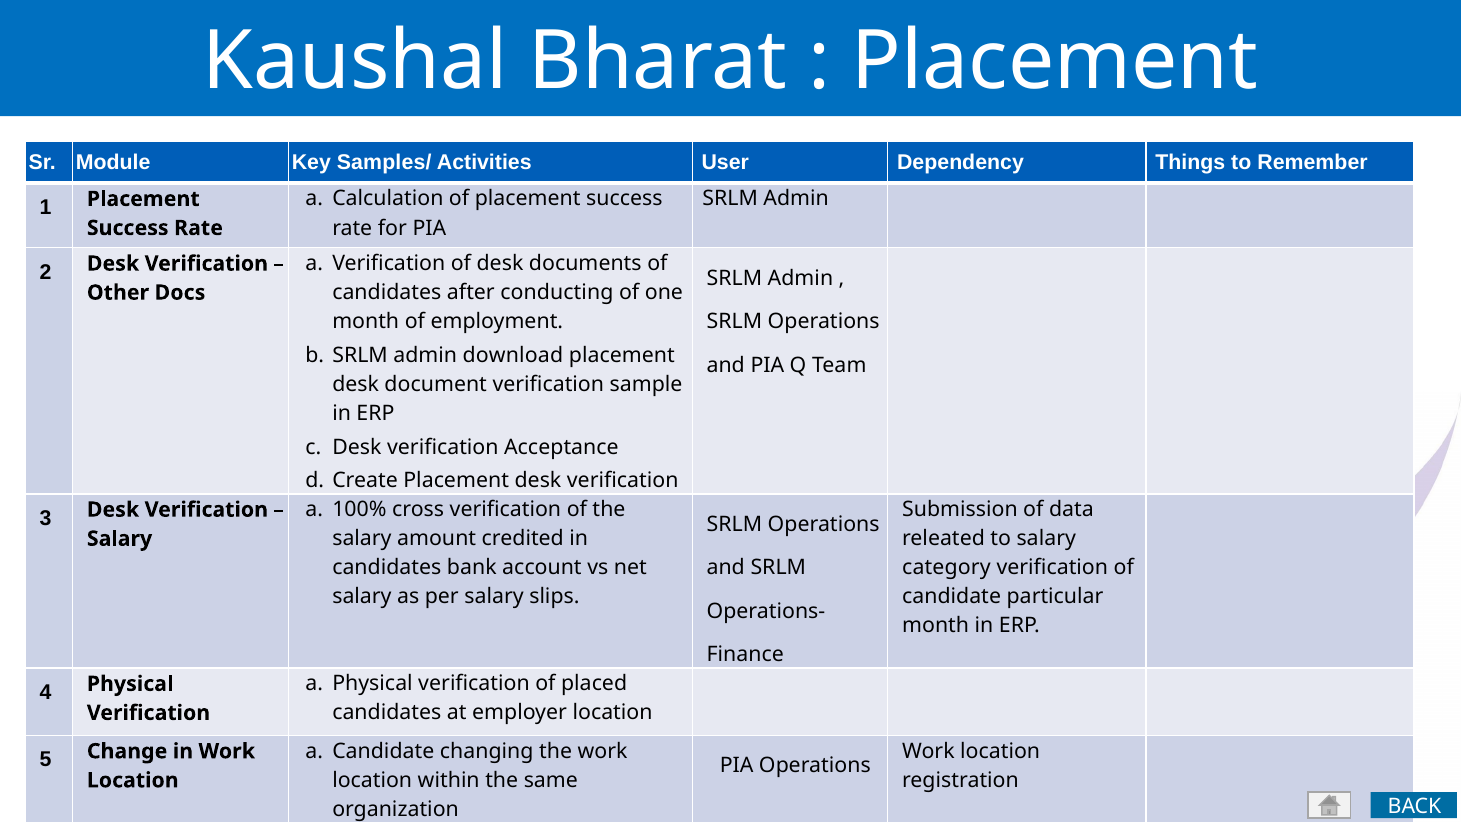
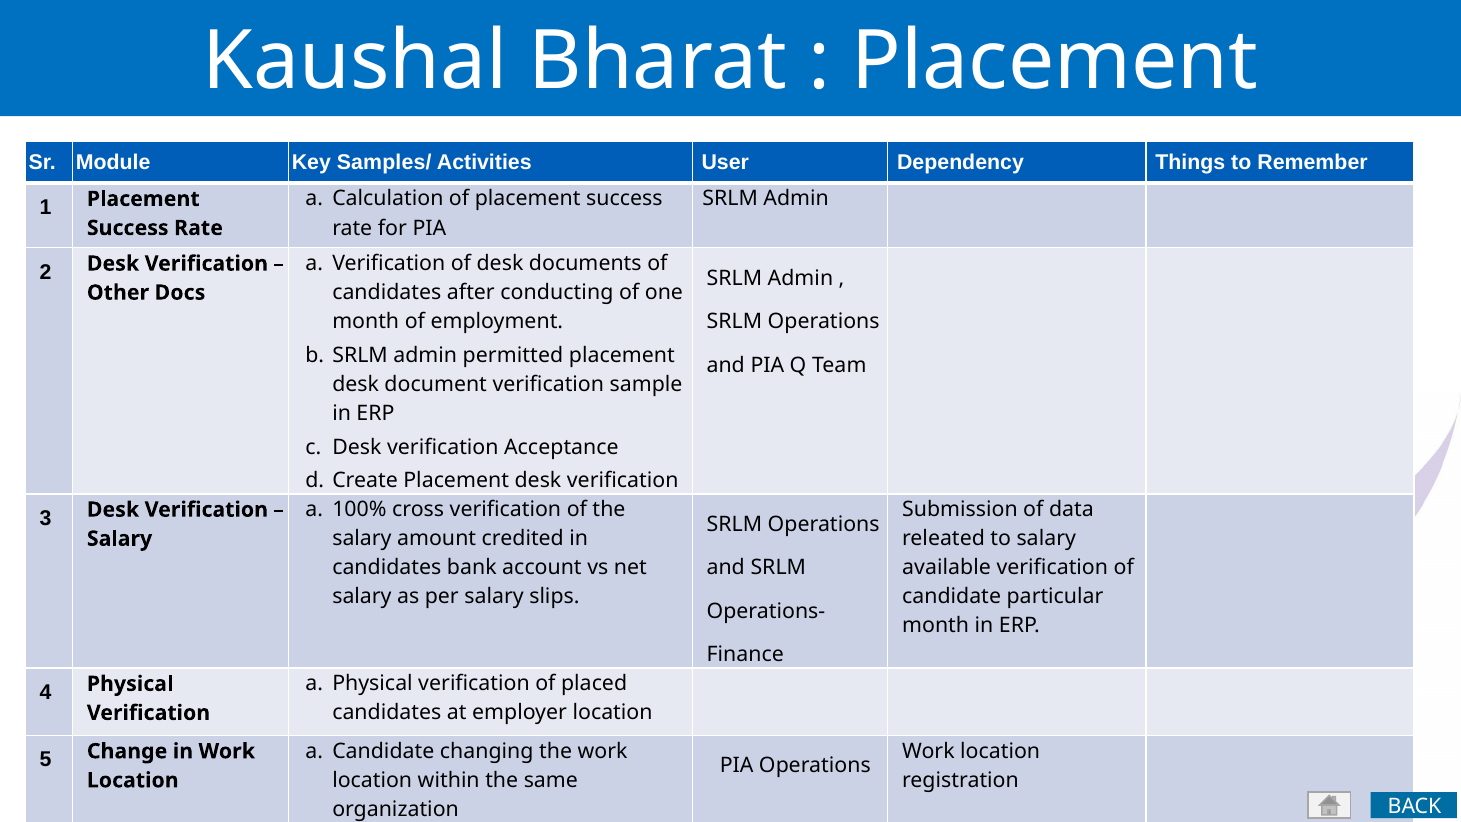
download: download -> permitted
category: category -> available
